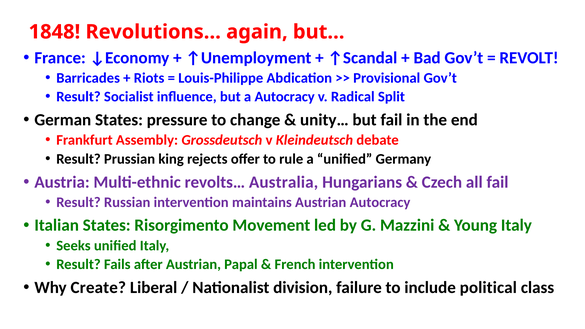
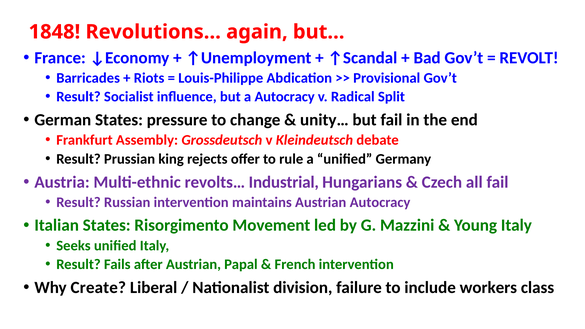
Australia: Australia -> Industrial
political: political -> workers
